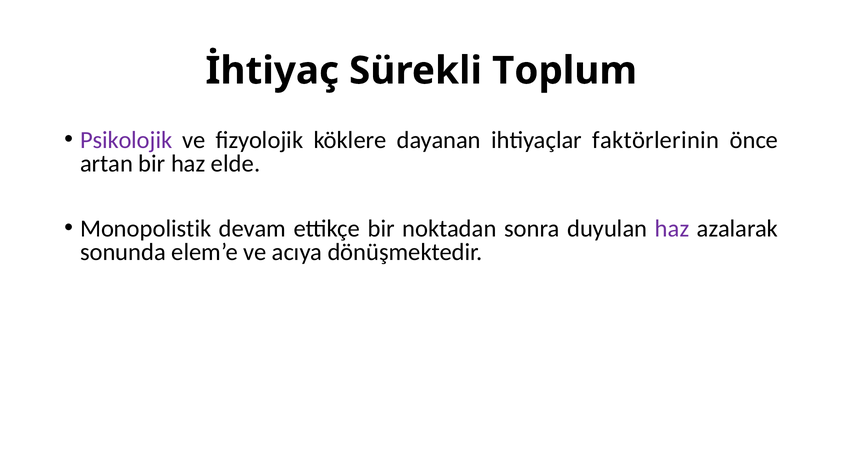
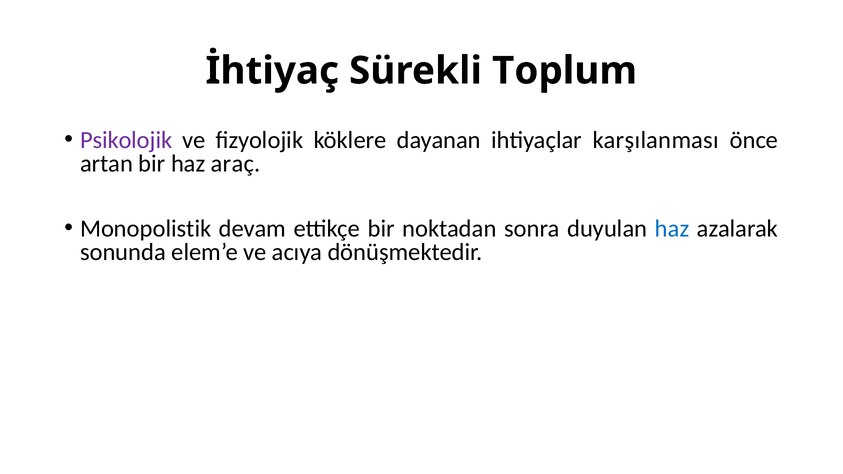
faktörlerinin: faktörlerinin -> karşılanması
elde: elde -> araç
haz at (672, 229) colour: purple -> blue
